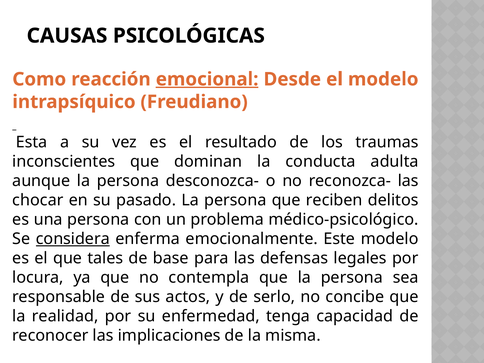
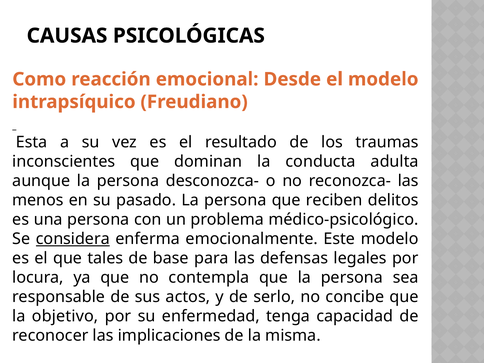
emocional underline: present -> none
chocar: chocar -> menos
realidad: realidad -> objetivo
